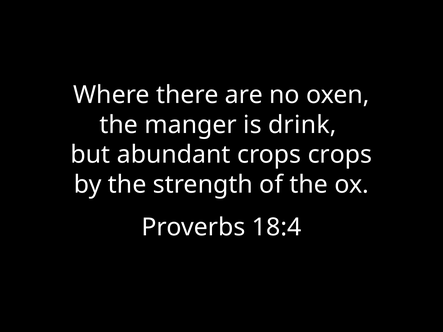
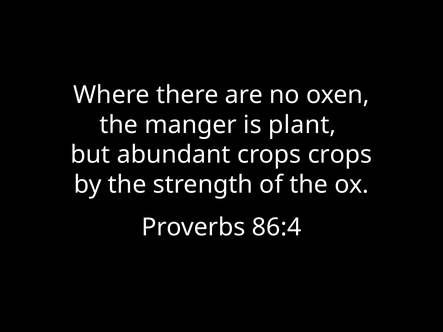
drink: drink -> plant
18:4: 18:4 -> 86:4
